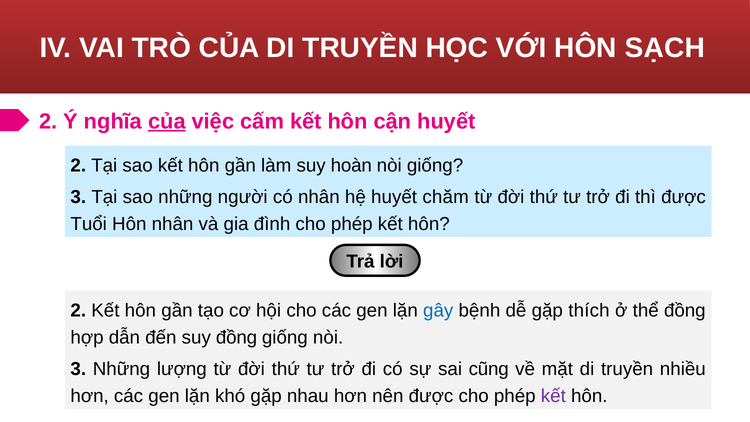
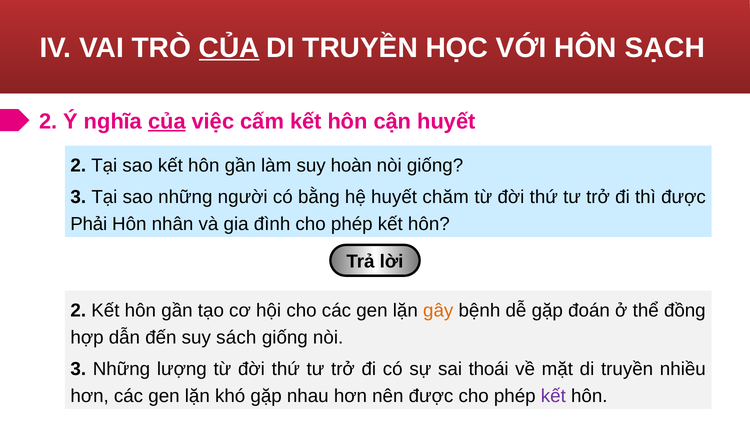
CỦA at (229, 48) underline: none -> present
có nhân: nhân -> bằng
Tuổi: Tuổi -> Phải
gây colour: blue -> orange
thích: thích -> đoán
suy đồng: đồng -> sách
cũng: cũng -> thoái
